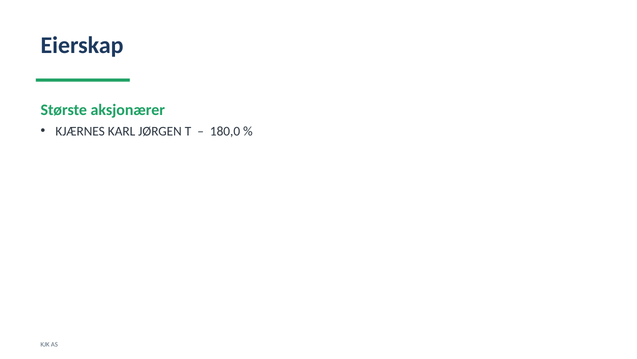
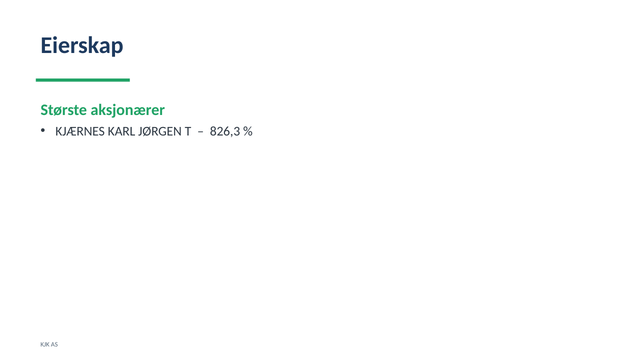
180,0: 180,0 -> 826,3
